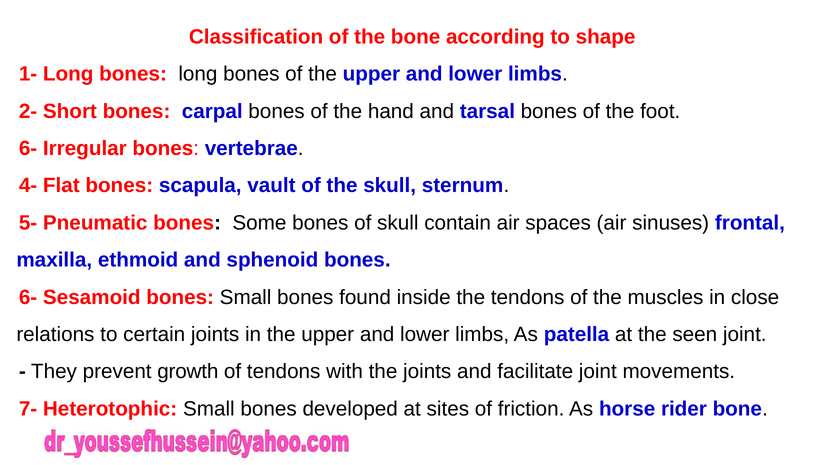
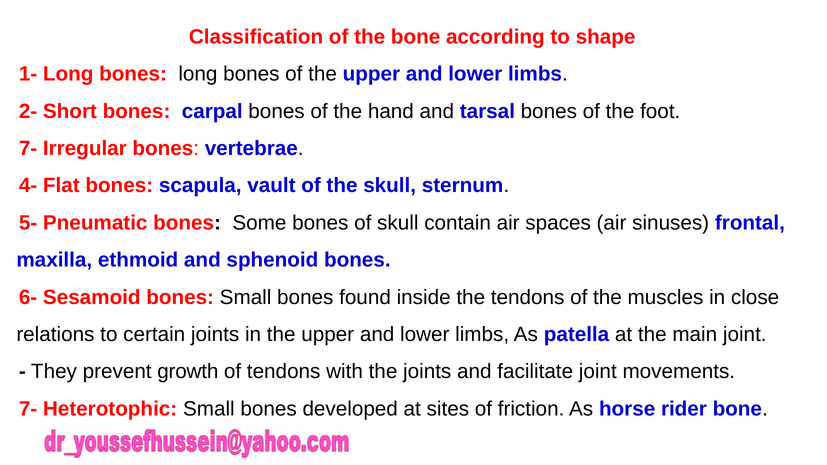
6- at (28, 148): 6- -> 7-
seen: seen -> main
